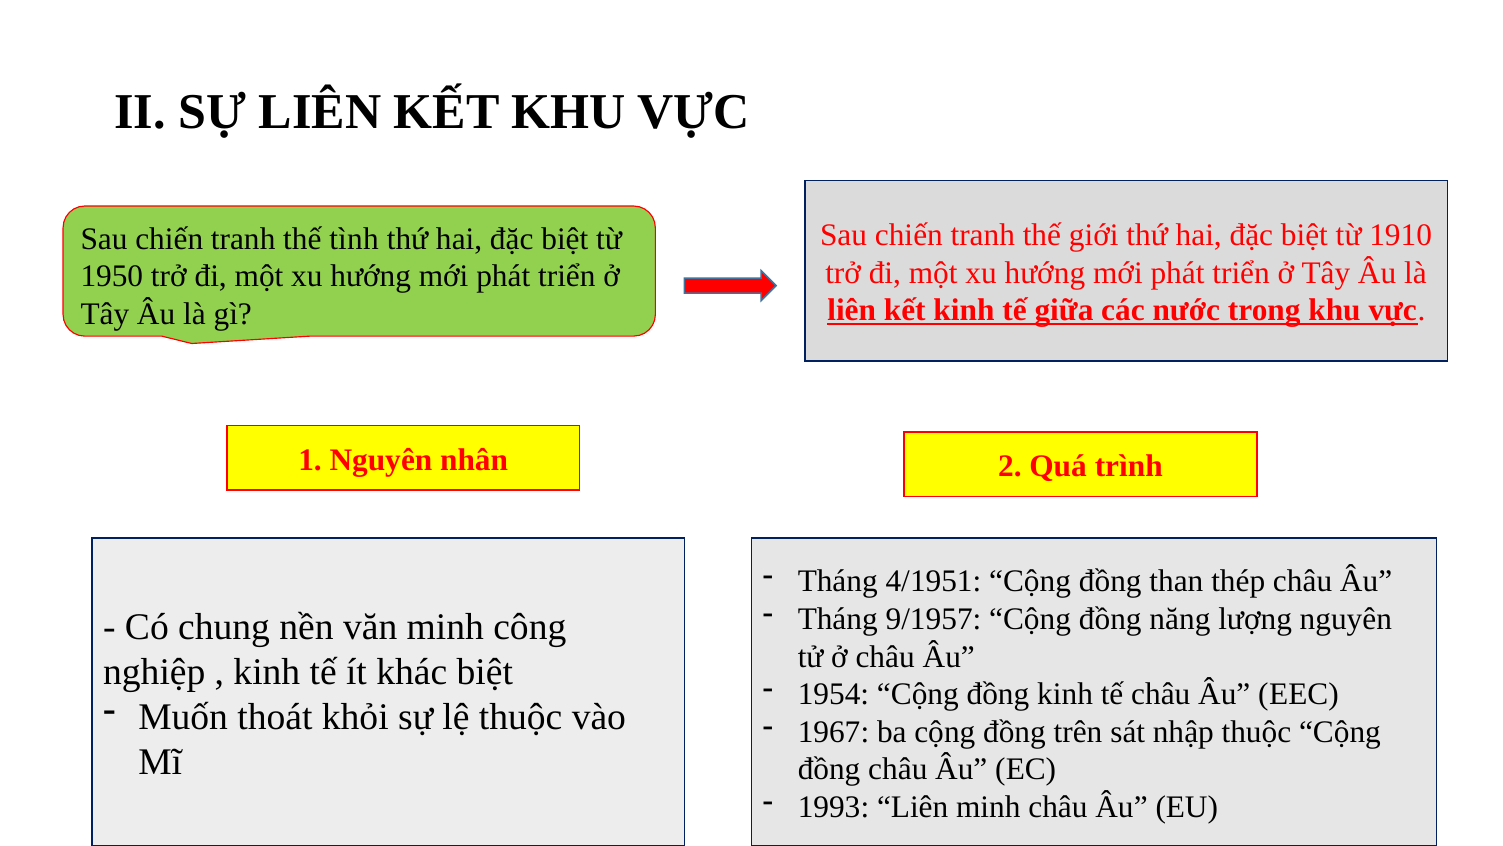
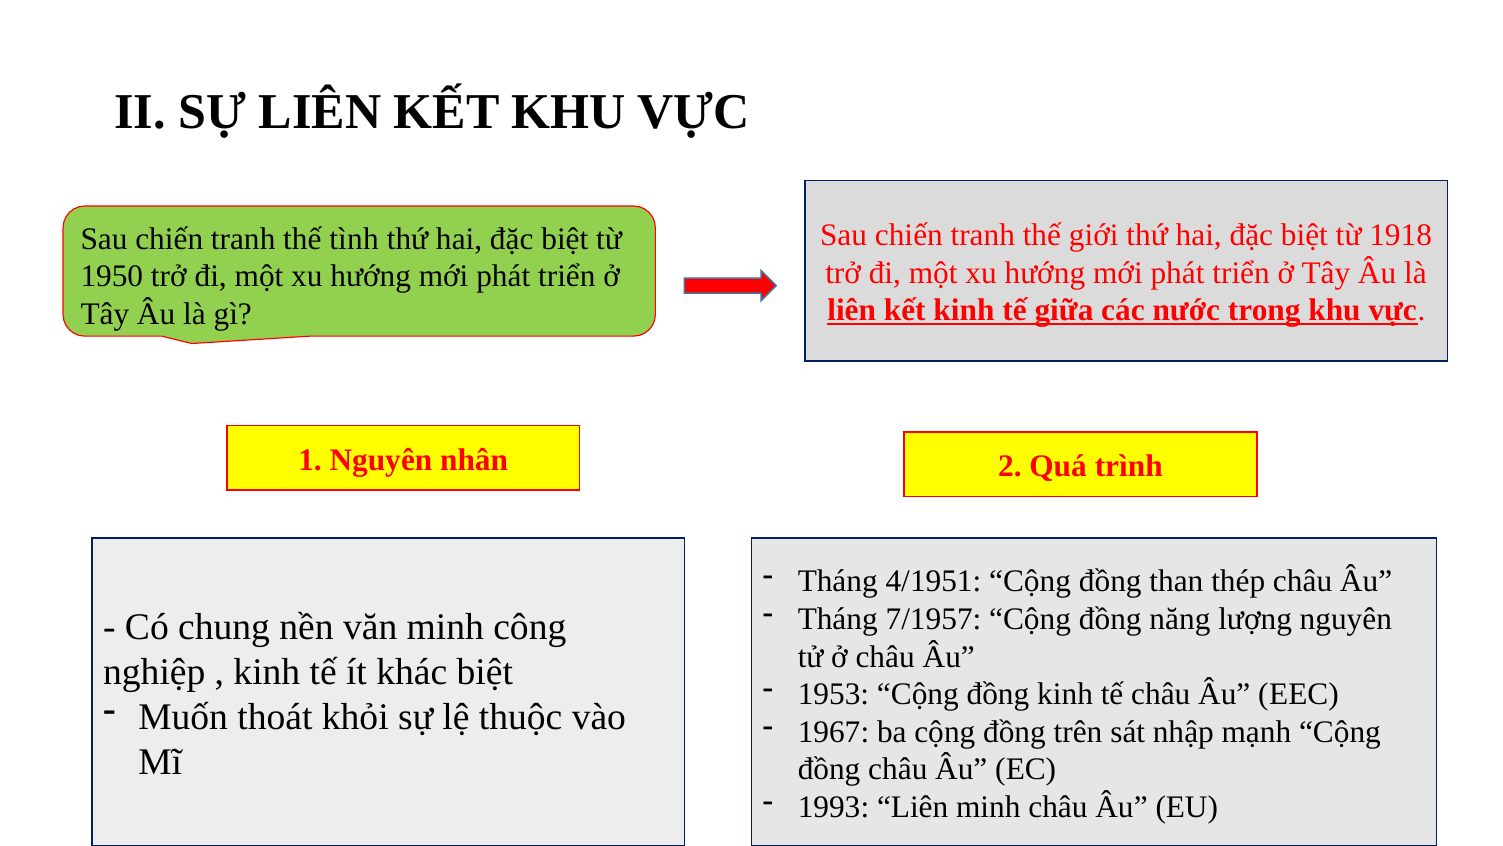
1910: 1910 -> 1918
9/1957: 9/1957 -> 7/1957
1954: 1954 -> 1953
nhập thuộc: thuộc -> mạnh
